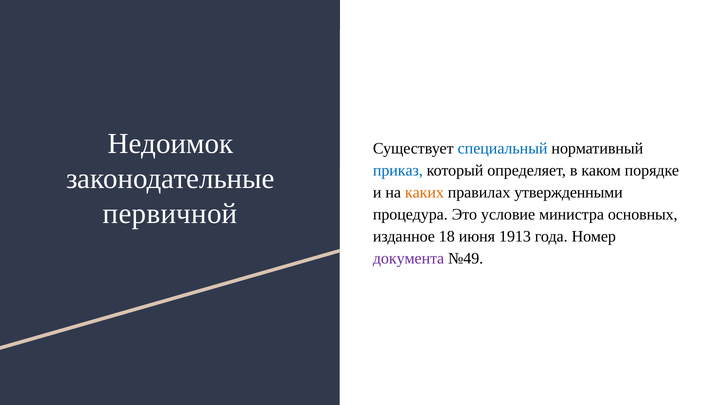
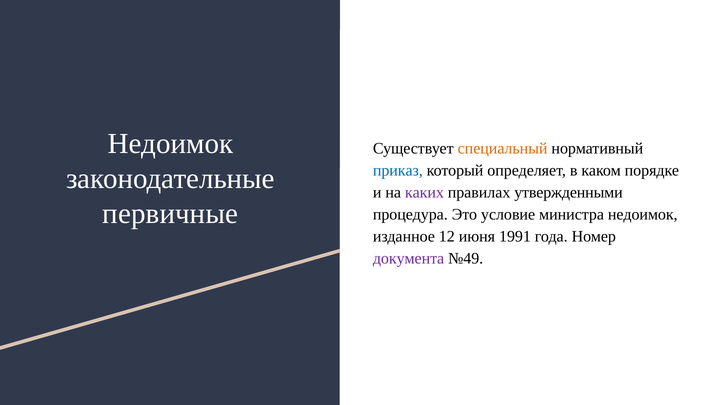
специальный colour: blue -> orange
каких colour: orange -> purple
первичной: первичной -> первичные
министра основных: основных -> недоимок
18: 18 -> 12
1913: 1913 -> 1991
